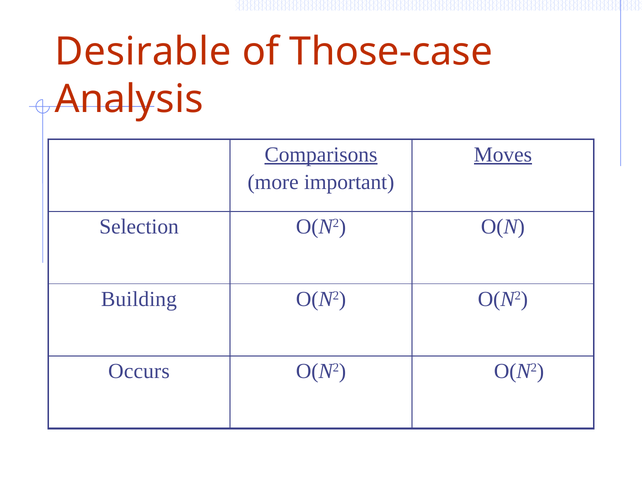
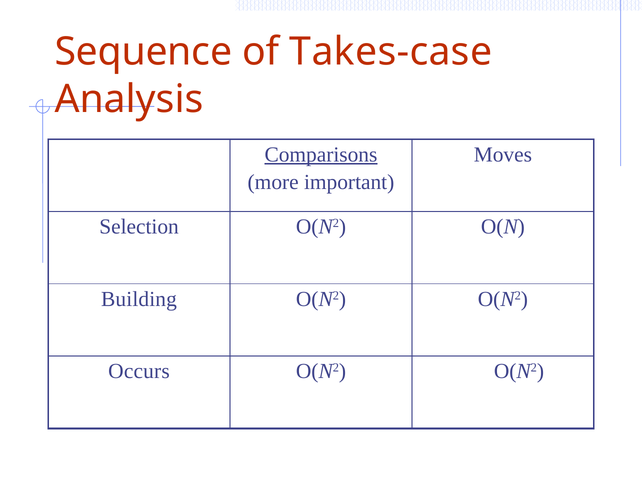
Desirable: Desirable -> Sequence
Those-case: Those-case -> Takes-case
Moves underline: present -> none
